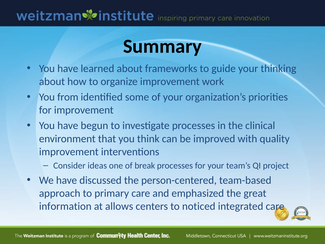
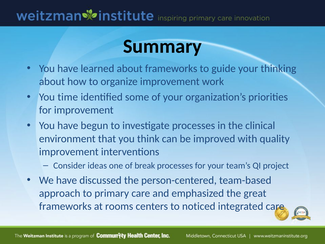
from: from -> time
information at (65, 206): information -> frameworks
allows: allows -> rooms
